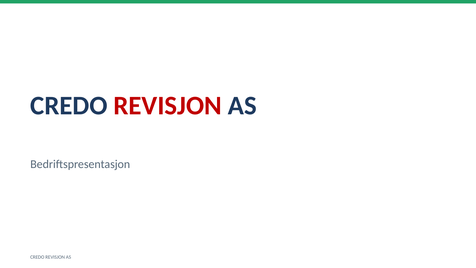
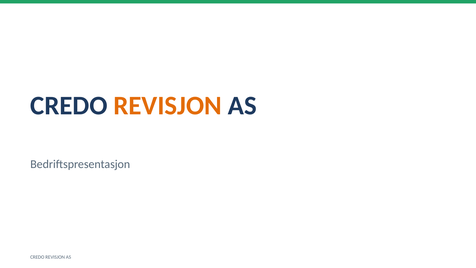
REVISJON at (168, 106) colour: red -> orange
